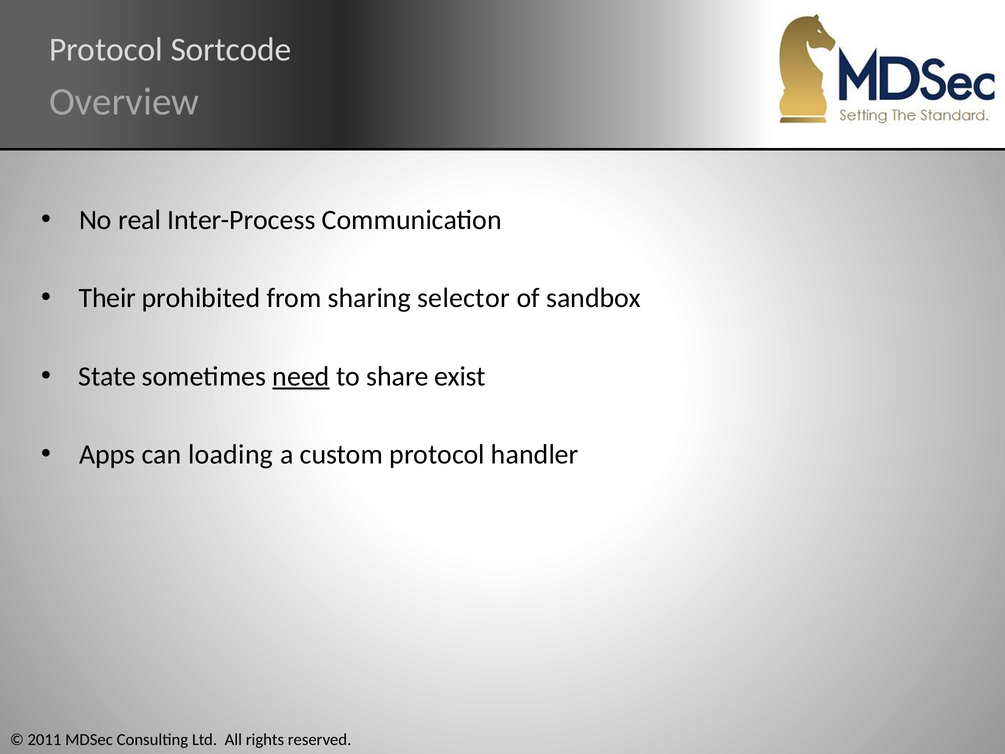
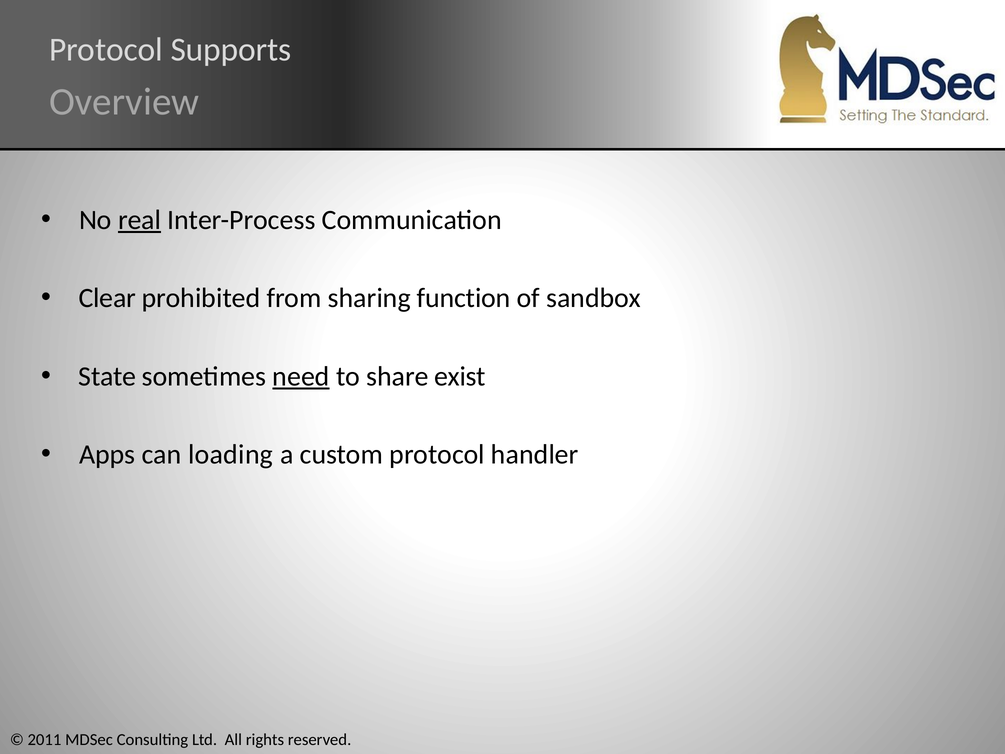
Sortcode: Sortcode -> Supports
real underline: none -> present
Their: Their -> Clear
selector: selector -> function
